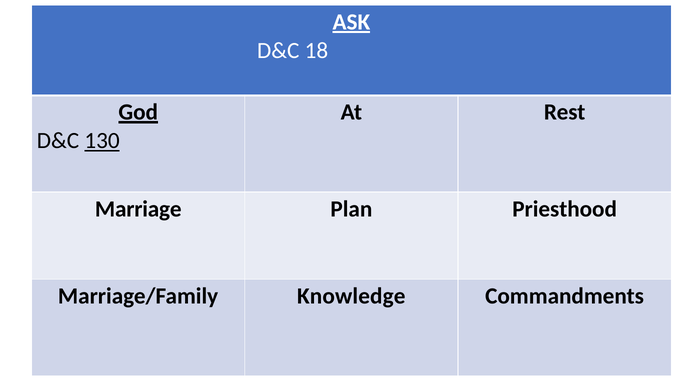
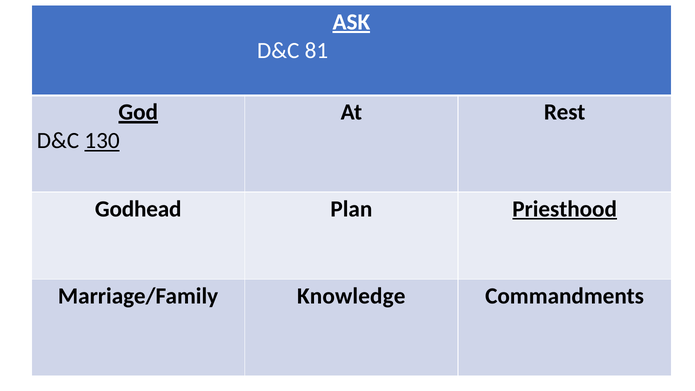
18: 18 -> 81
Marriage: Marriage -> Godhead
Priesthood underline: none -> present
